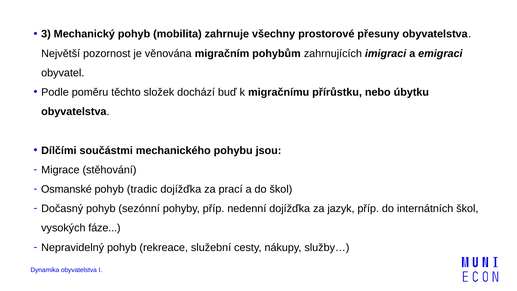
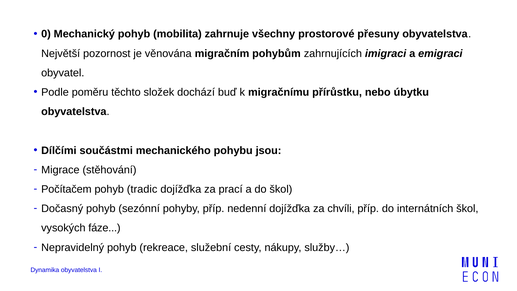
3: 3 -> 0
Osmanské: Osmanské -> Počítačem
jazyk: jazyk -> chvíli
